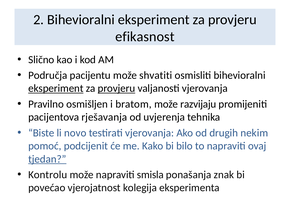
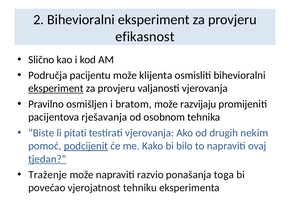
shvatiti: shvatiti -> klijenta
provjeru at (116, 88) underline: present -> none
uvjerenja: uvjerenja -> osobnom
novo: novo -> pitati
podcijenit underline: none -> present
Kontrolu: Kontrolu -> Traženje
smisla: smisla -> razvio
znak: znak -> toga
kolegija: kolegija -> tehniku
